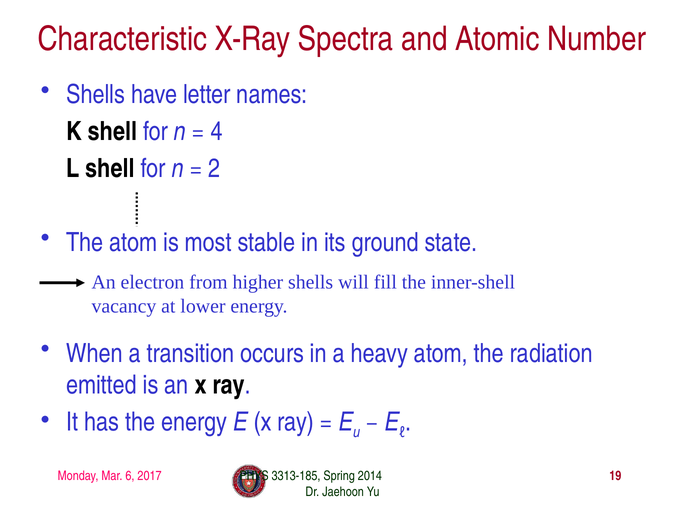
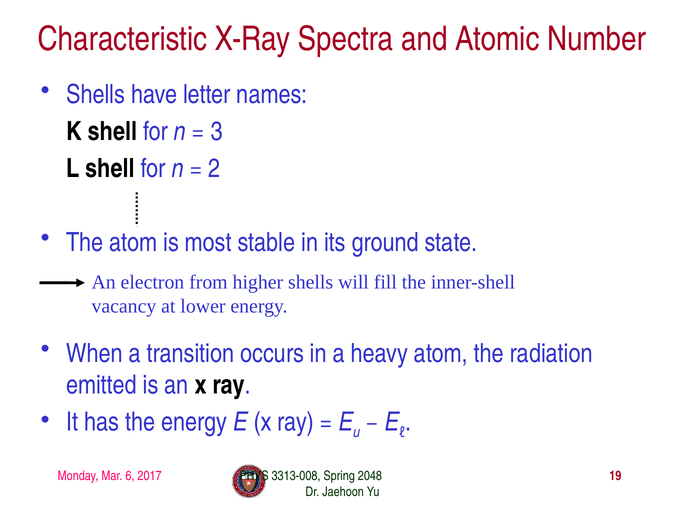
4: 4 -> 3
3313-185: 3313-185 -> 3313-008
2014: 2014 -> 2048
